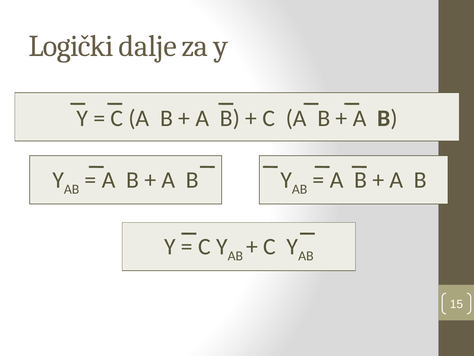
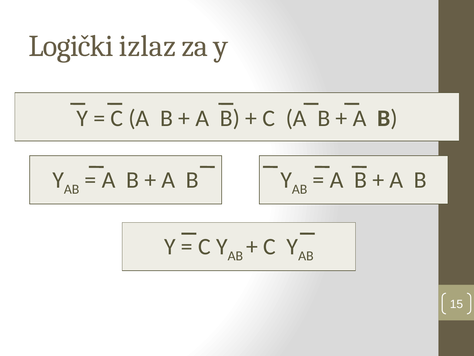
dalje: dalje -> izlaz
